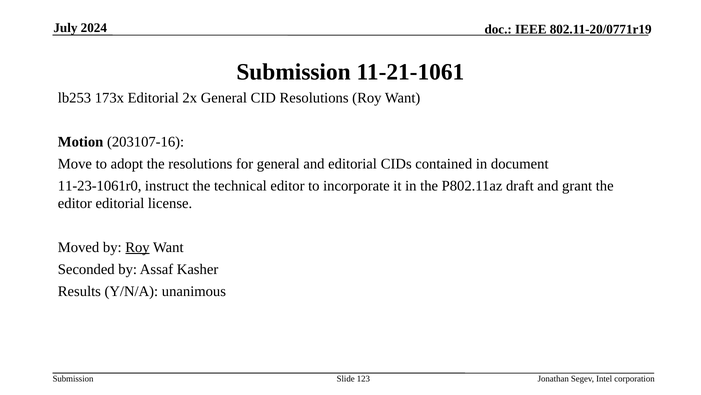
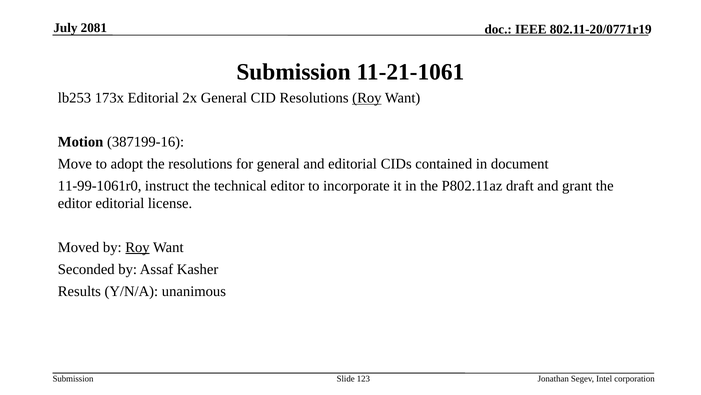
2024: 2024 -> 2081
Roy at (367, 98) underline: none -> present
203107-16: 203107-16 -> 387199-16
11-23-1061r0: 11-23-1061r0 -> 11-99-1061r0
